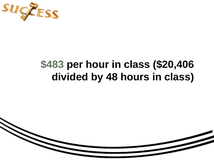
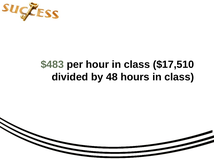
$20,406: $20,406 -> $17,510
